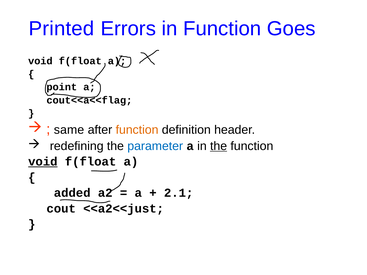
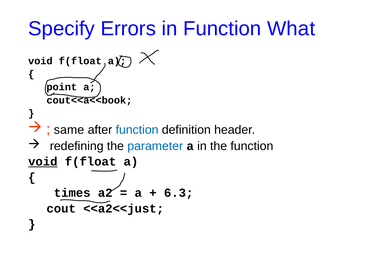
Printed: Printed -> Specify
Goes: Goes -> What
cout<<a<<flag: cout<<a<<flag -> cout<<a<<book
function at (137, 130) colour: orange -> blue
the at (219, 146) underline: present -> none
added: added -> times
2.1: 2.1 -> 6.3
